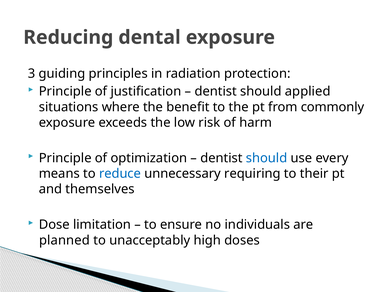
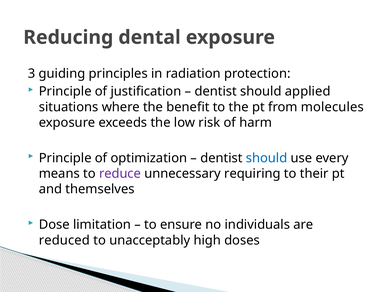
commonly: commonly -> molecules
reduce colour: blue -> purple
planned: planned -> reduced
